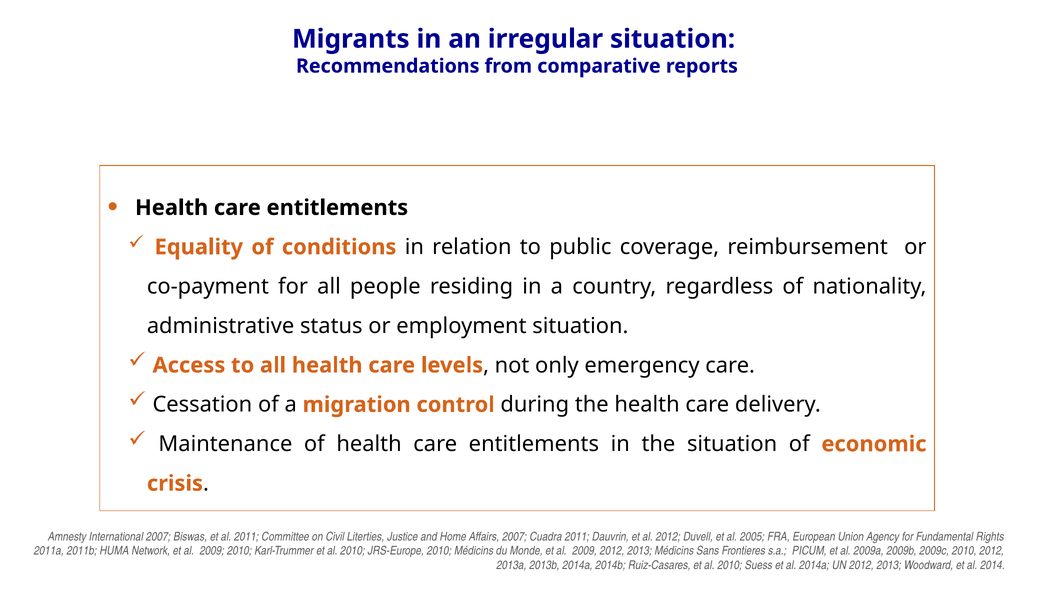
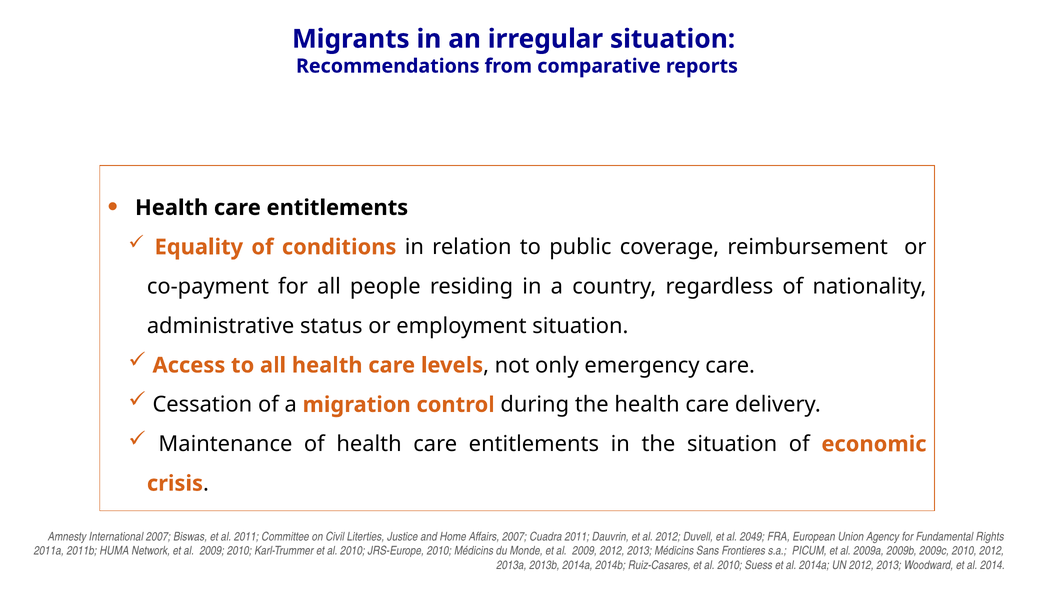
2005: 2005 -> 2049
